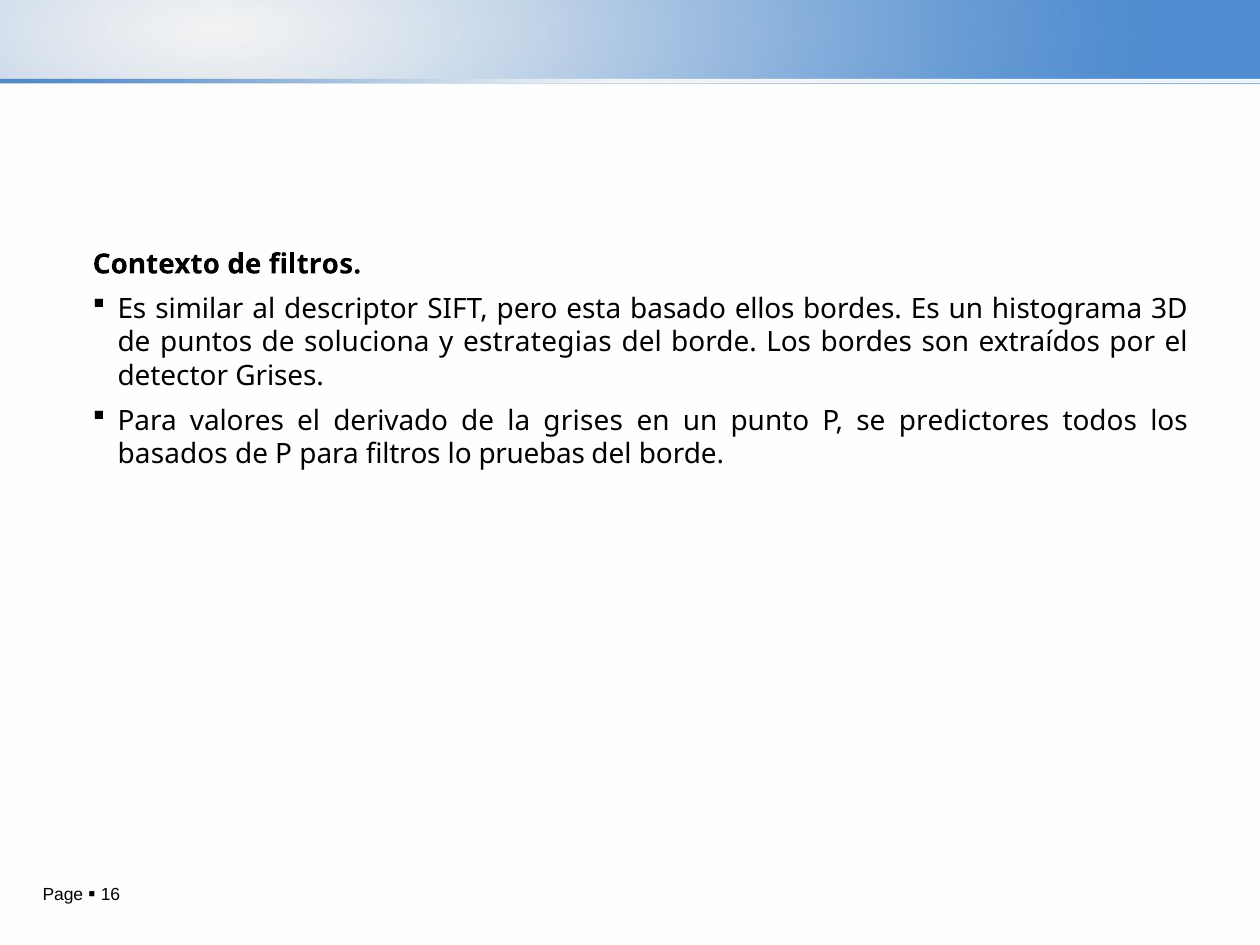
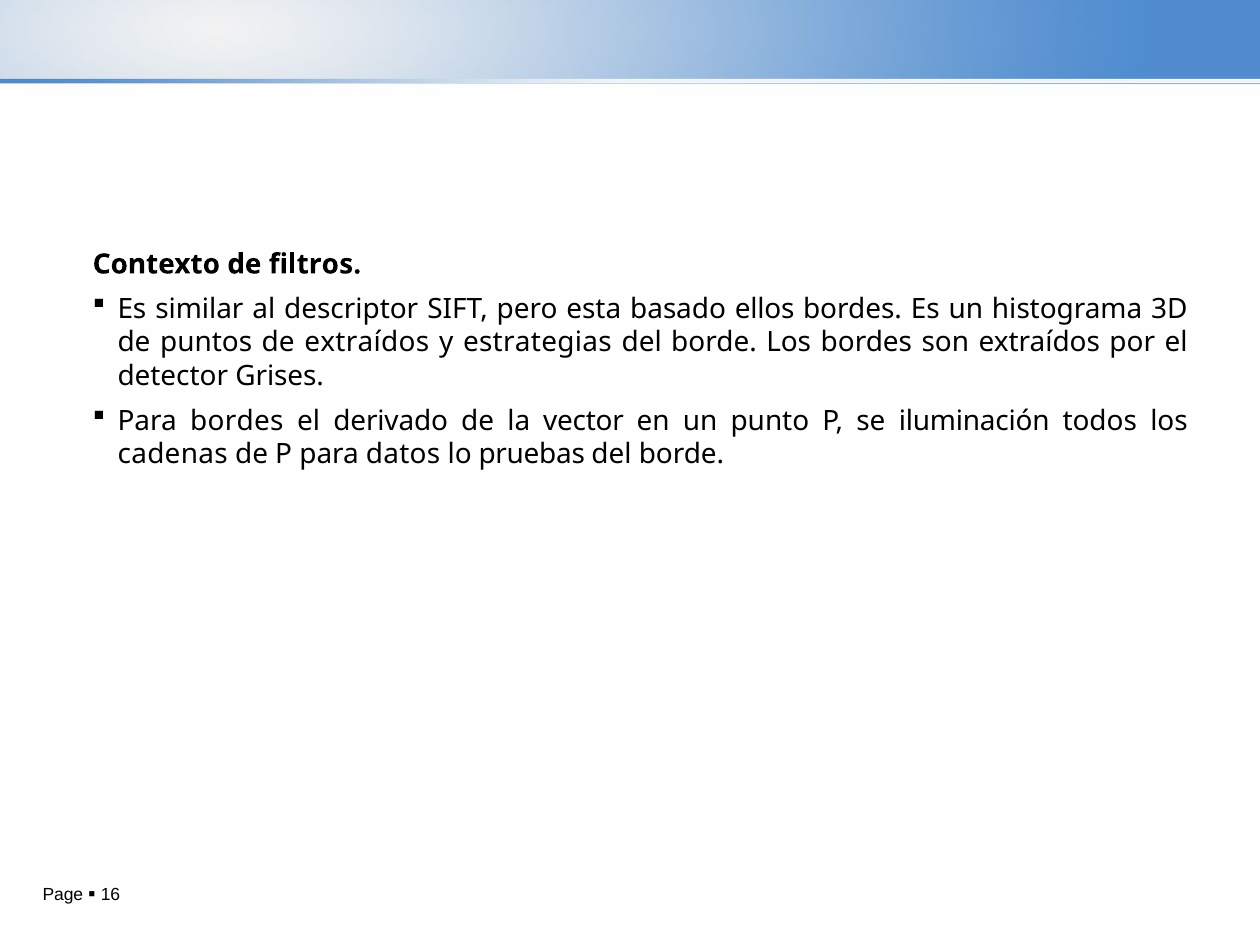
de soluciona: soluciona -> extraídos
Para valores: valores -> bordes
la grises: grises -> vector
predictores: predictores -> iluminación
basados: basados -> cadenas
para filtros: filtros -> datos
